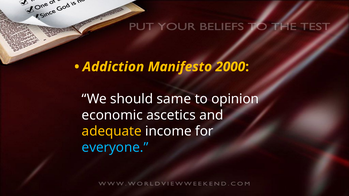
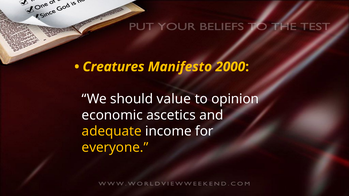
Addiction: Addiction -> Creatures
same: same -> value
everyone colour: light blue -> yellow
